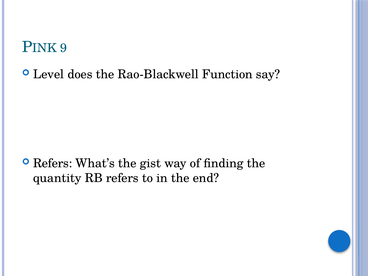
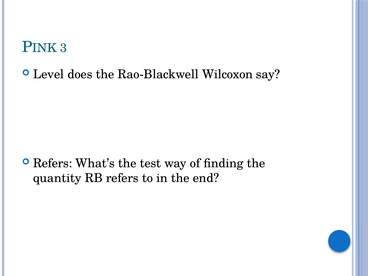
9: 9 -> 3
Function: Function -> Wilcoxon
gist: gist -> test
